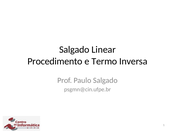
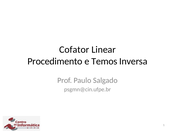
Salgado at (74, 50): Salgado -> Cofator
Termo: Termo -> Temos
